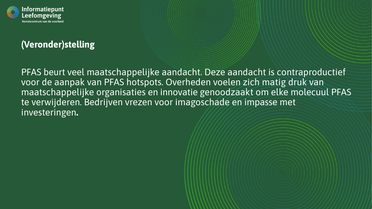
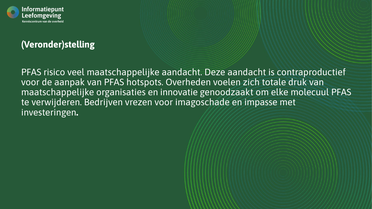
beurt: beurt -> risico
matig: matig -> totale
